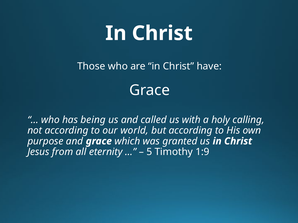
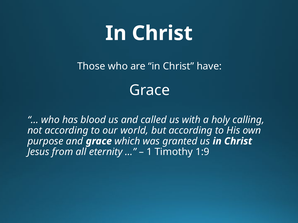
being: being -> blood
5: 5 -> 1
